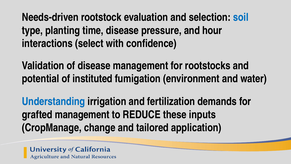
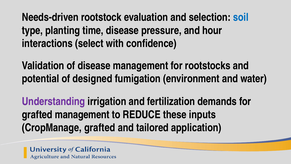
instituted: instituted -> designed
Understanding colour: blue -> purple
CropManage change: change -> grafted
